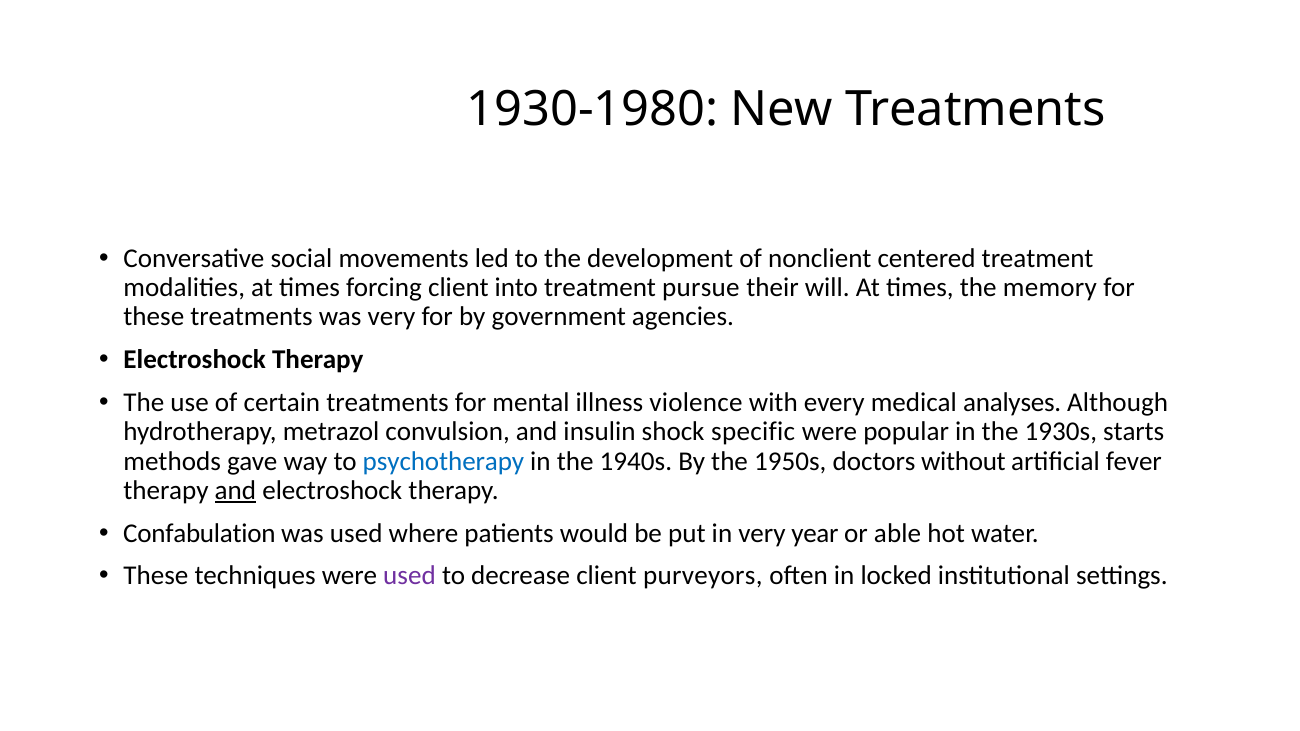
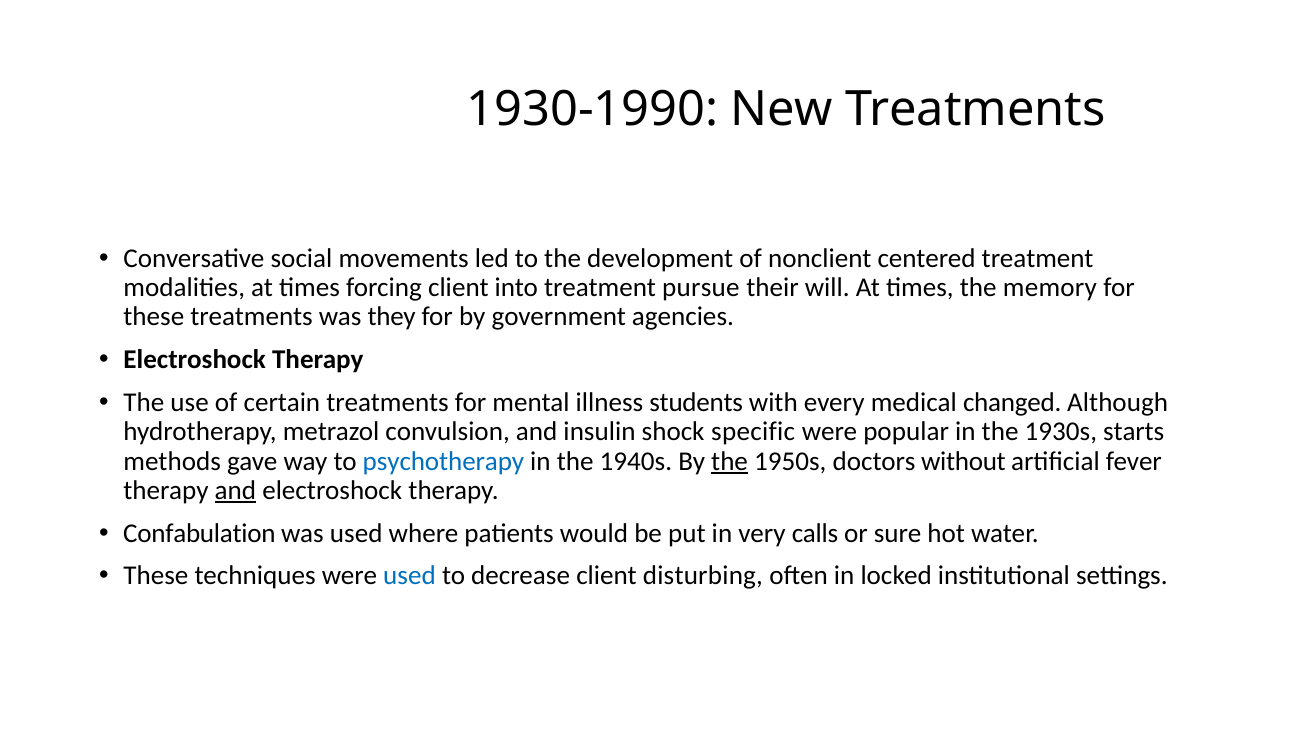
1930-1980: 1930-1980 -> 1930-1990
was very: very -> they
violence: violence -> students
analyses: analyses -> changed
the at (730, 461) underline: none -> present
year: year -> calls
able: able -> sure
used at (410, 576) colour: purple -> blue
purveyors: purveyors -> disturbing
